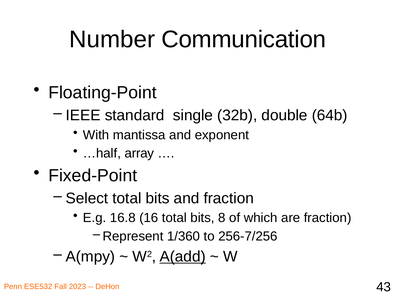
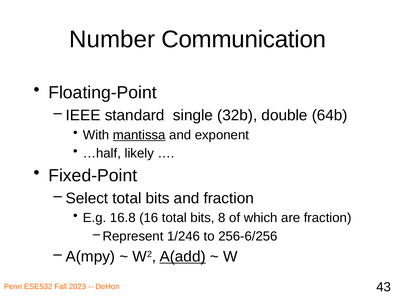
mantissa underline: none -> present
array: array -> likely
1/360: 1/360 -> 1/246
256-7/256: 256-7/256 -> 256-6/256
